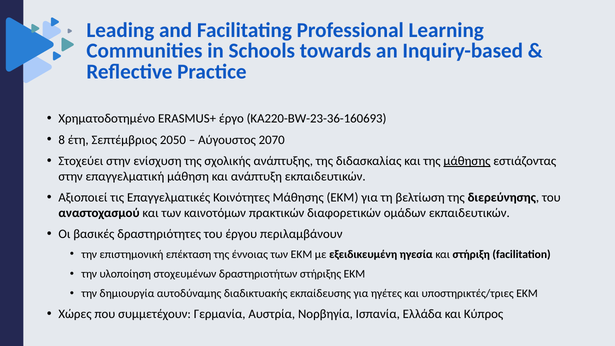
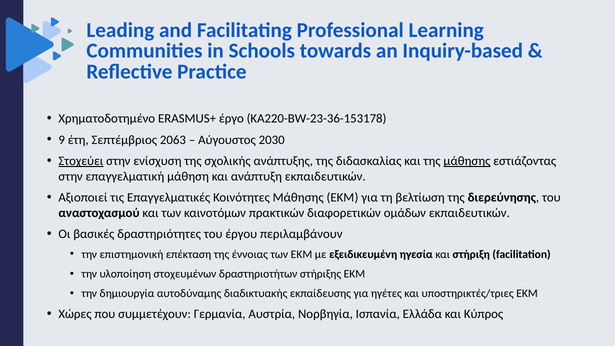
KA220-BW-23-36-160693: KA220-BW-23-36-160693 -> KA220-BW-23-36-153178
8: 8 -> 9
2050: 2050 -> 2063
2070: 2070 -> 2030
Στοχεύει underline: none -> present
